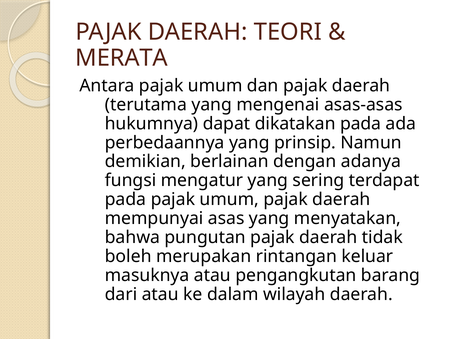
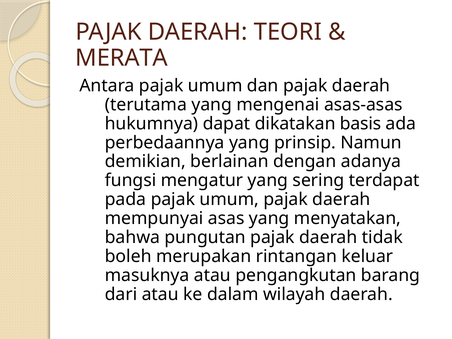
dikatakan pada: pada -> basis
